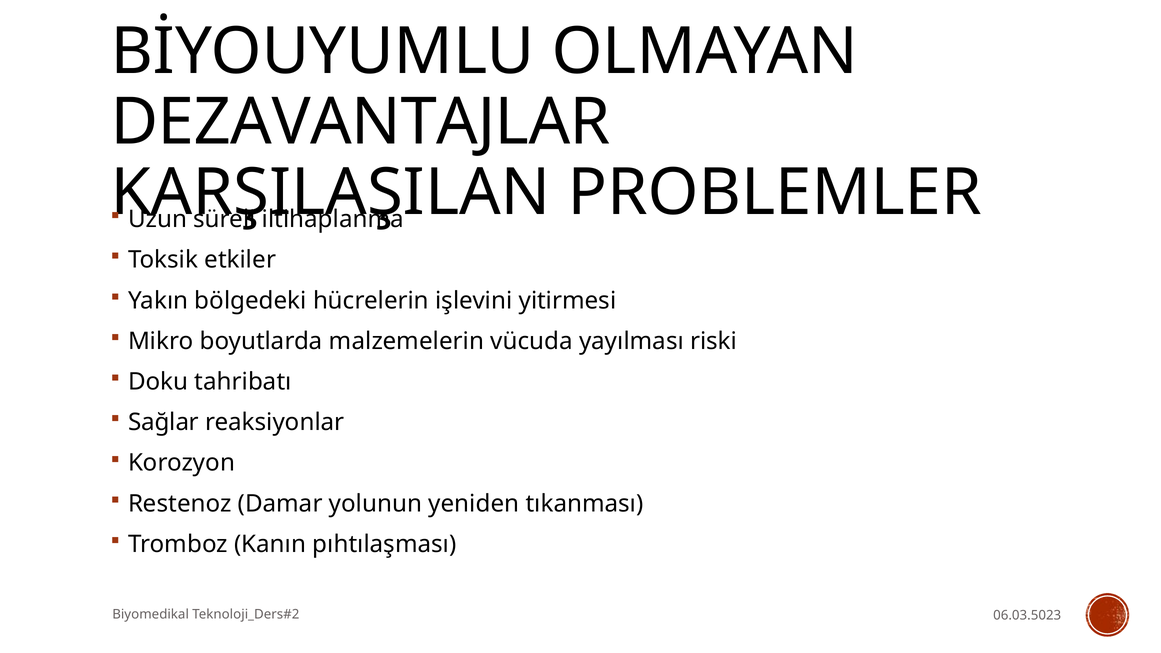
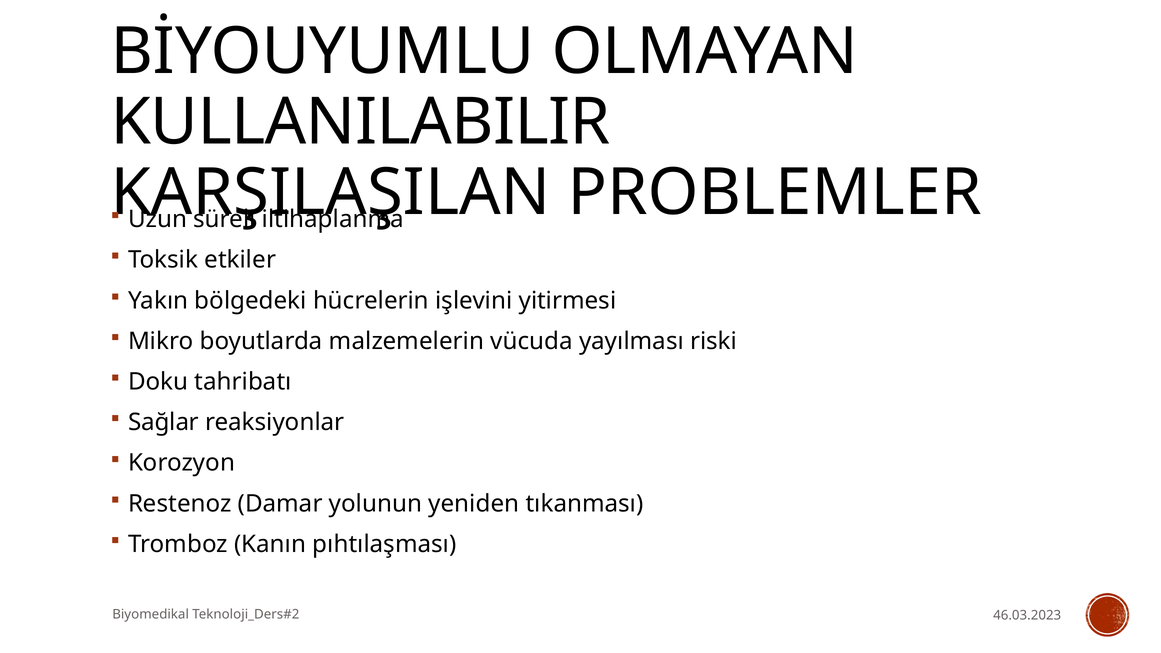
DEZAVANTAJLAR: DEZAVANTAJLAR -> KULLANILABILIR
06.03.5023: 06.03.5023 -> 46.03.2023
